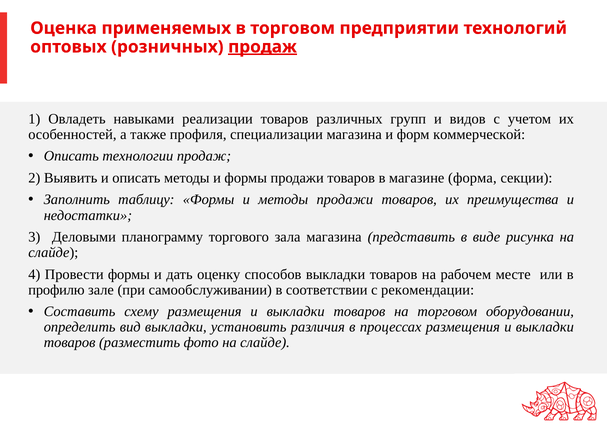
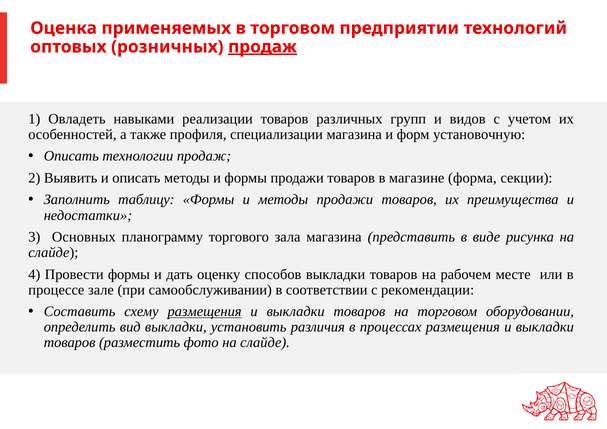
коммерческой: коммерческой -> установочную
Деловыми: Деловыми -> Основных
профилю: профилю -> процессе
размещения at (205, 312) underline: none -> present
